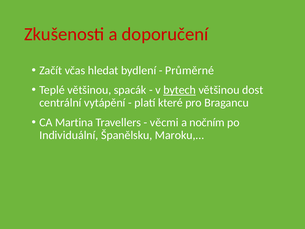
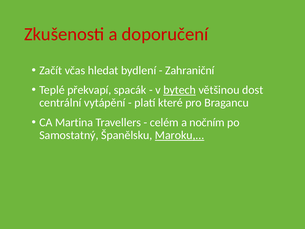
Průměrné: Průměrné -> Zahraniční
Teplé většinou: většinou -> překvapí
věcmi: věcmi -> celém
Individuální: Individuální -> Samostatný
Maroku underline: none -> present
